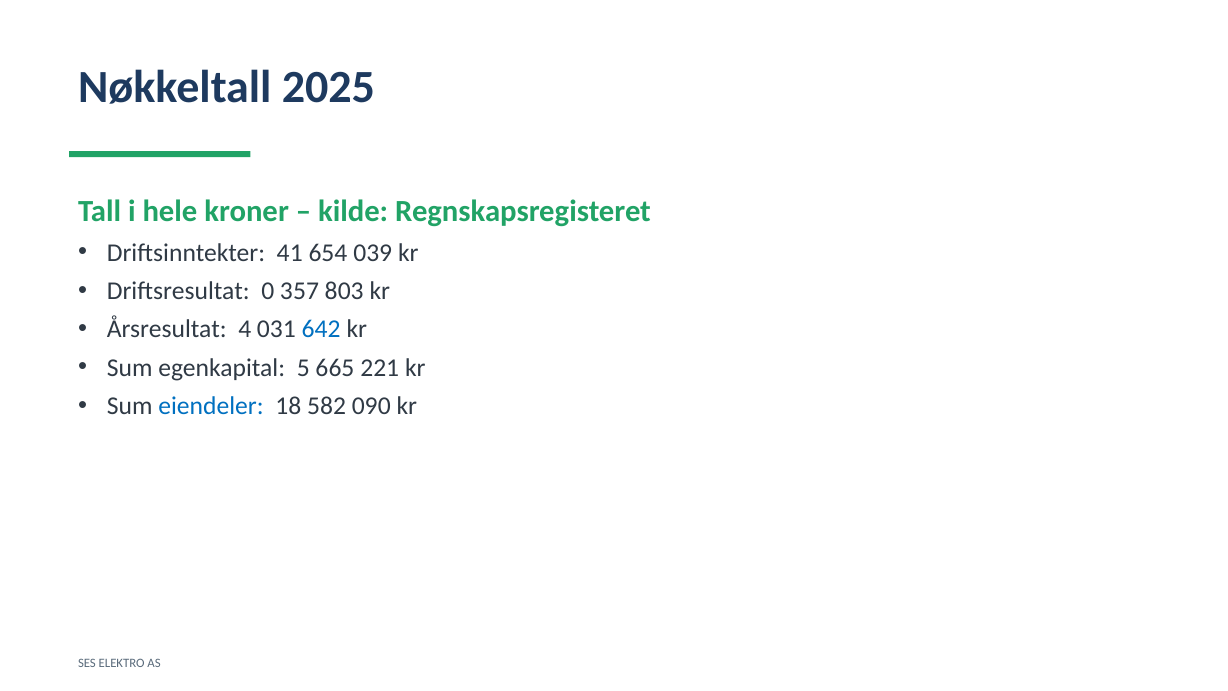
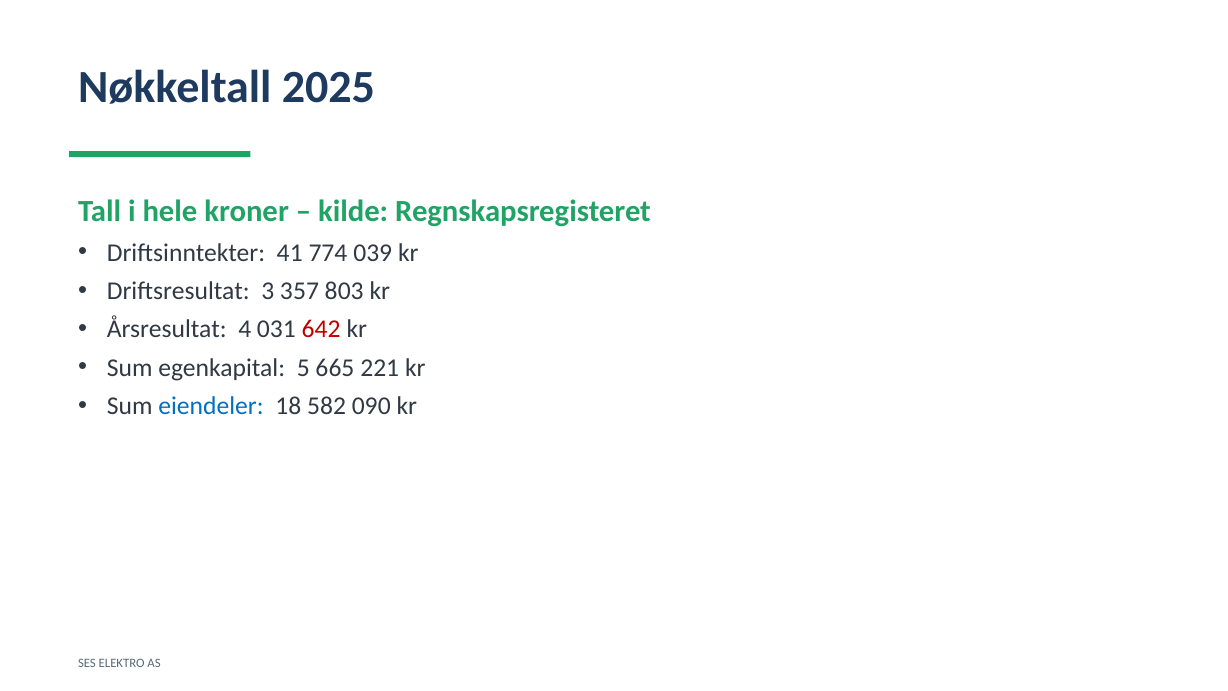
654: 654 -> 774
0: 0 -> 3
642 colour: blue -> red
